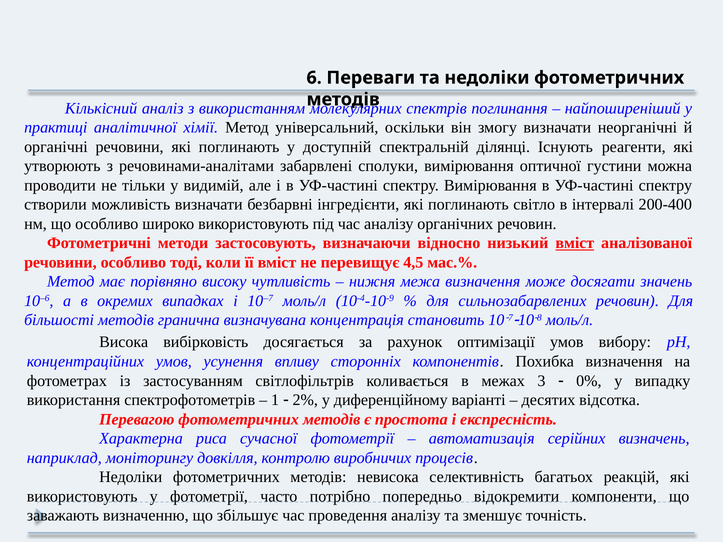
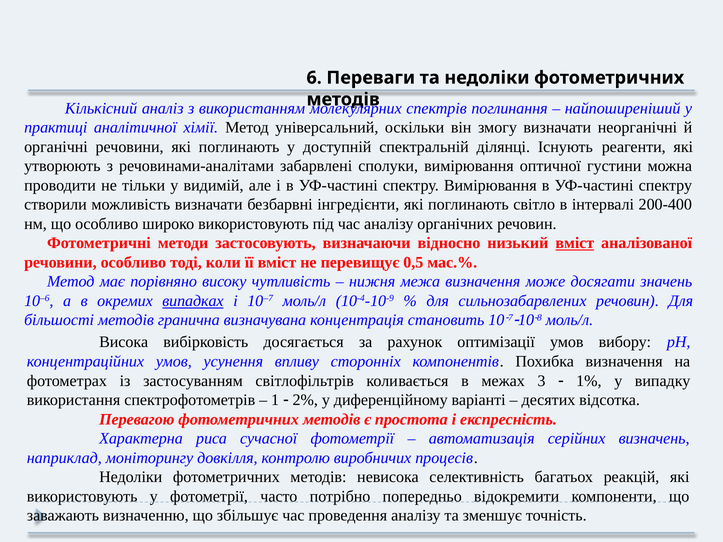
4,5: 4,5 -> 0,5
випадках underline: none -> present
0%: 0% -> 1%
